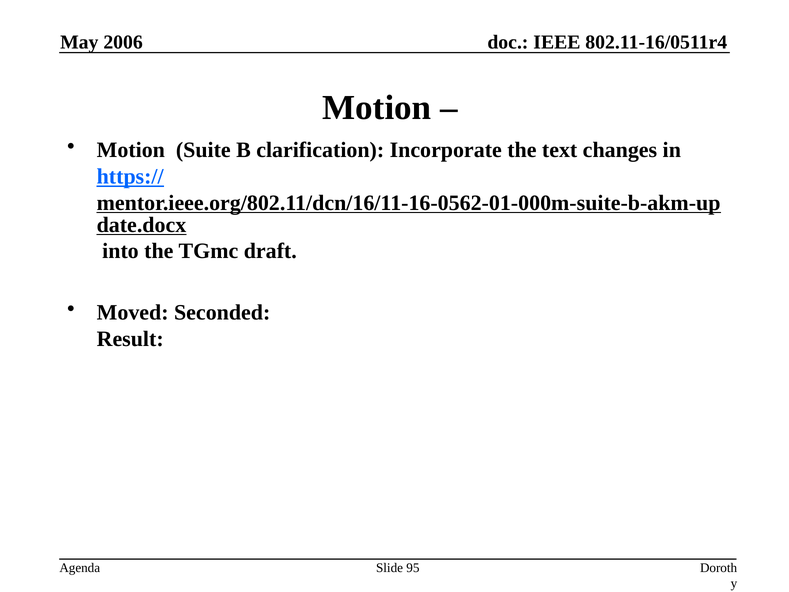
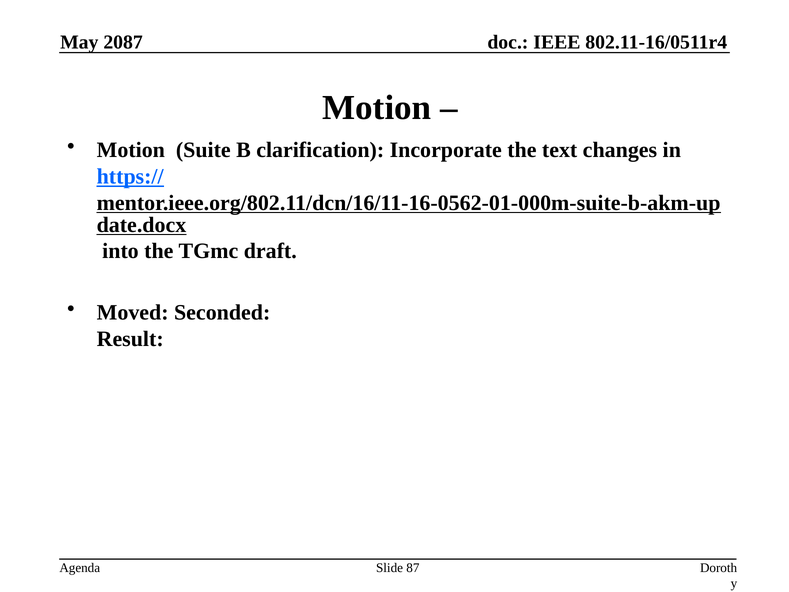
2006: 2006 -> 2087
95: 95 -> 87
